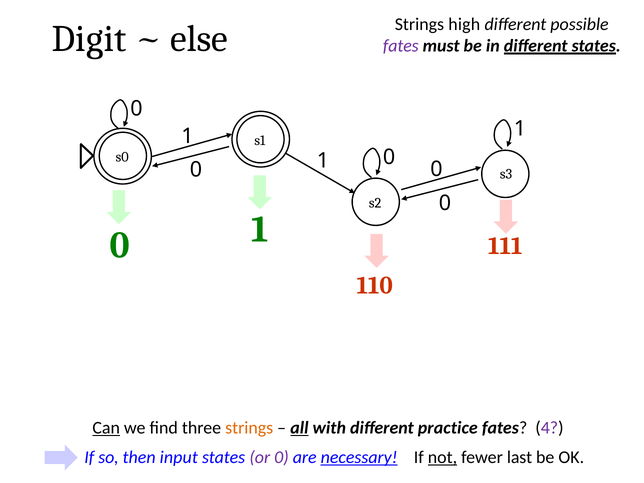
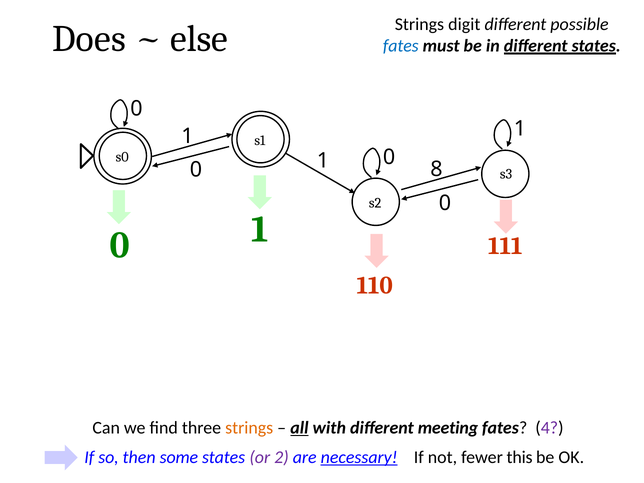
Digit: Digit -> Does
high: high -> digit
fates at (401, 46) colour: purple -> blue
0 at (436, 169): 0 -> 8
Can underline: present -> none
practice: practice -> meeting
input: input -> some
or 0: 0 -> 2
not underline: present -> none
last: last -> this
